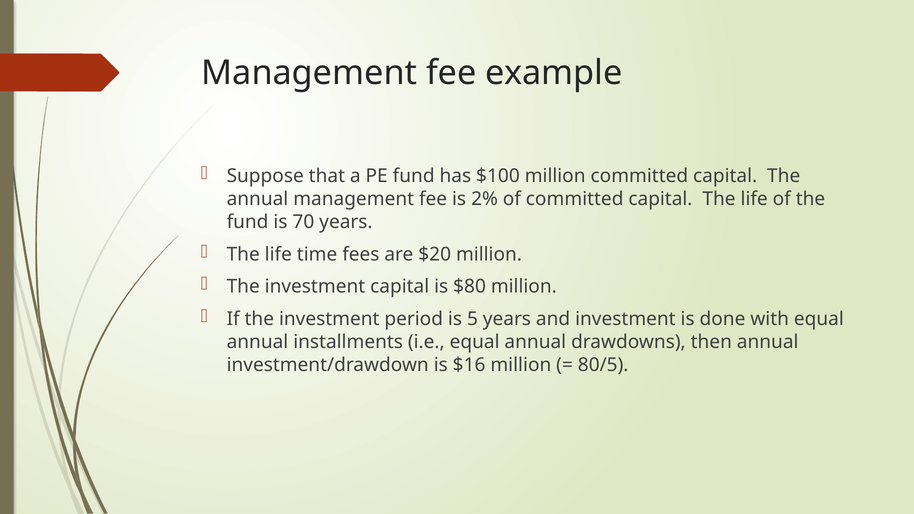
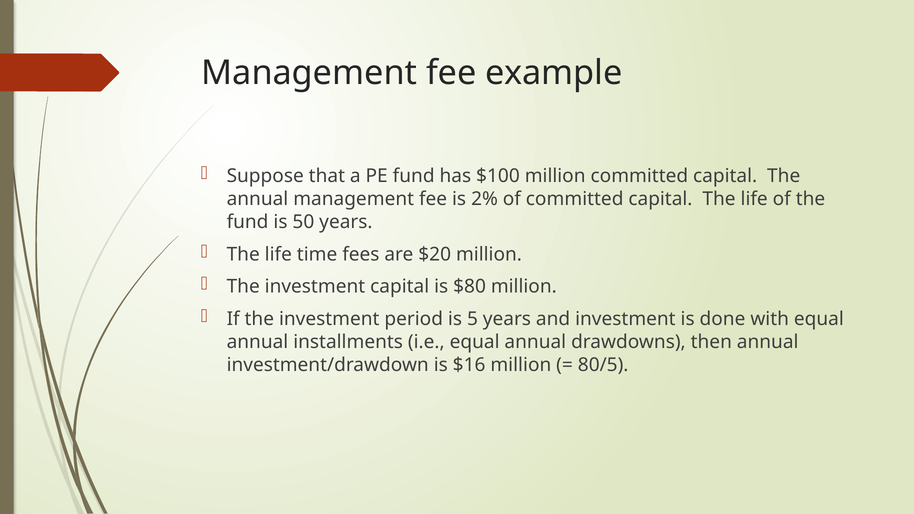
70: 70 -> 50
